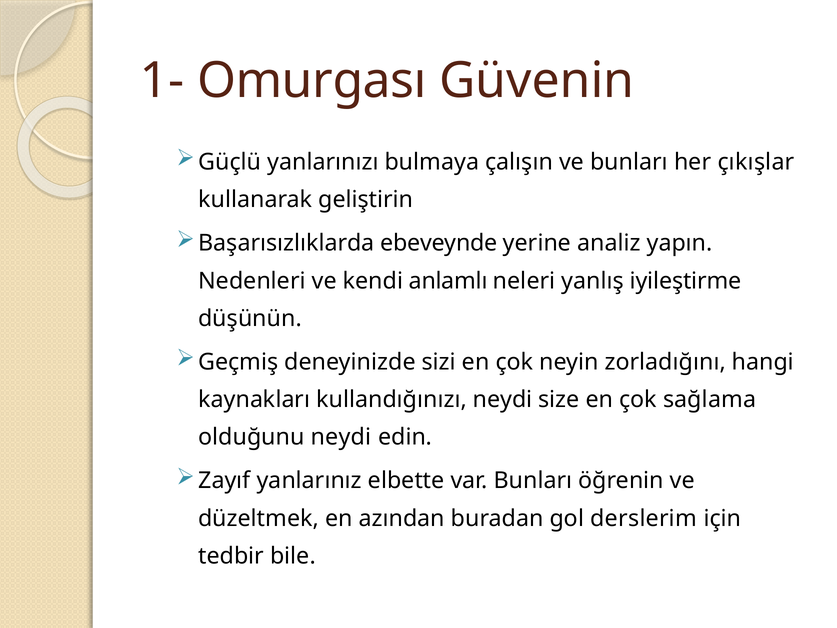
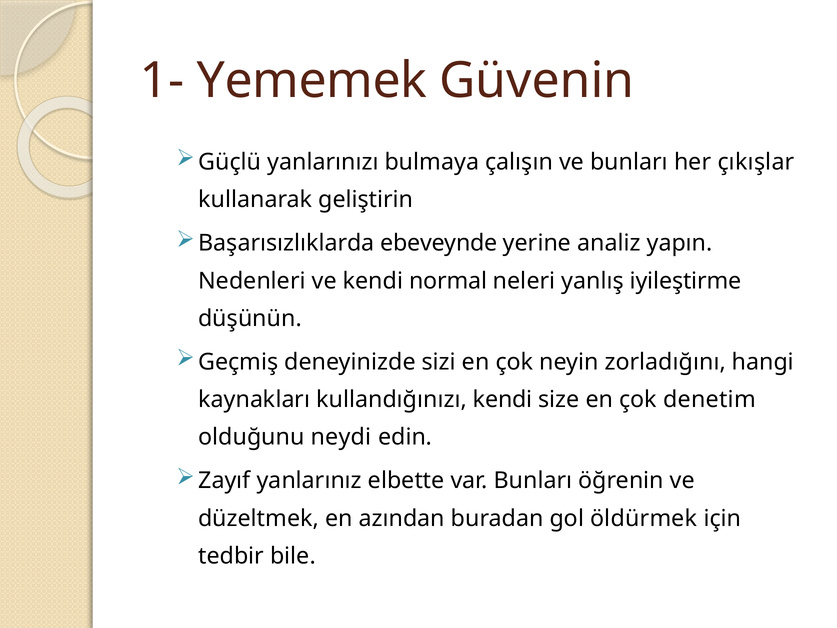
Omurgası: Omurgası -> Yememek
anlamlı: anlamlı -> normal
kullandığınızı neydi: neydi -> kendi
sağlama: sağlama -> denetim
derslerim: derslerim -> öldürmek
